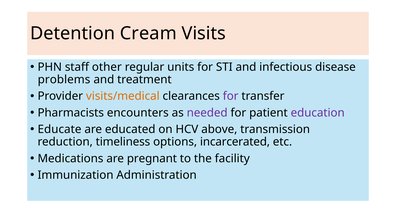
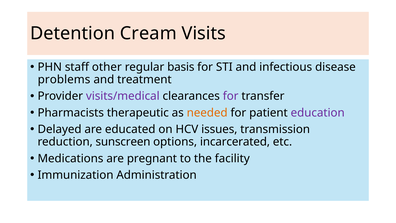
units: units -> basis
visits/medical colour: orange -> purple
encounters: encounters -> therapeutic
needed colour: purple -> orange
Educate: Educate -> Delayed
above: above -> issues
timeliness: timeliness -> sunscreen
